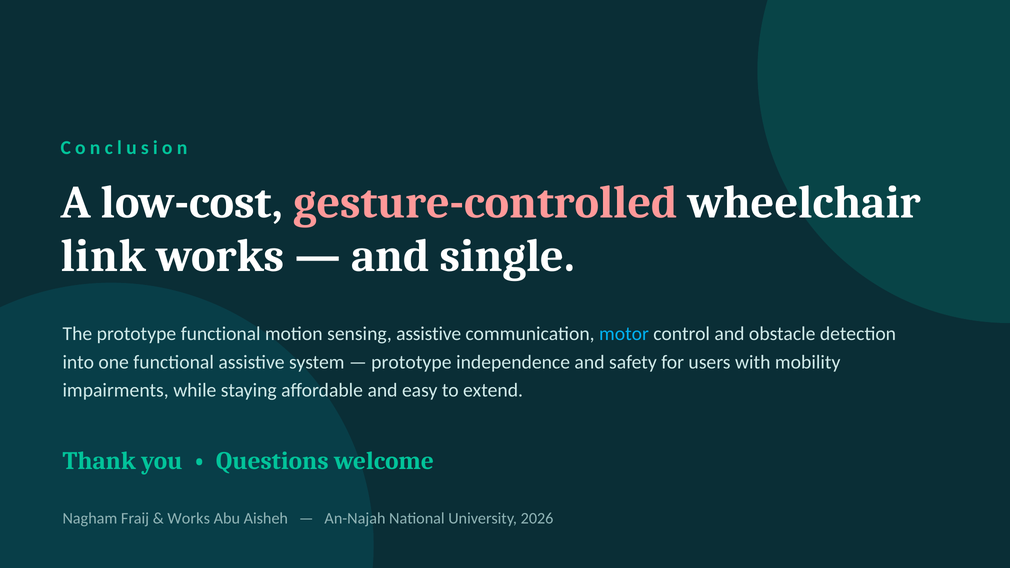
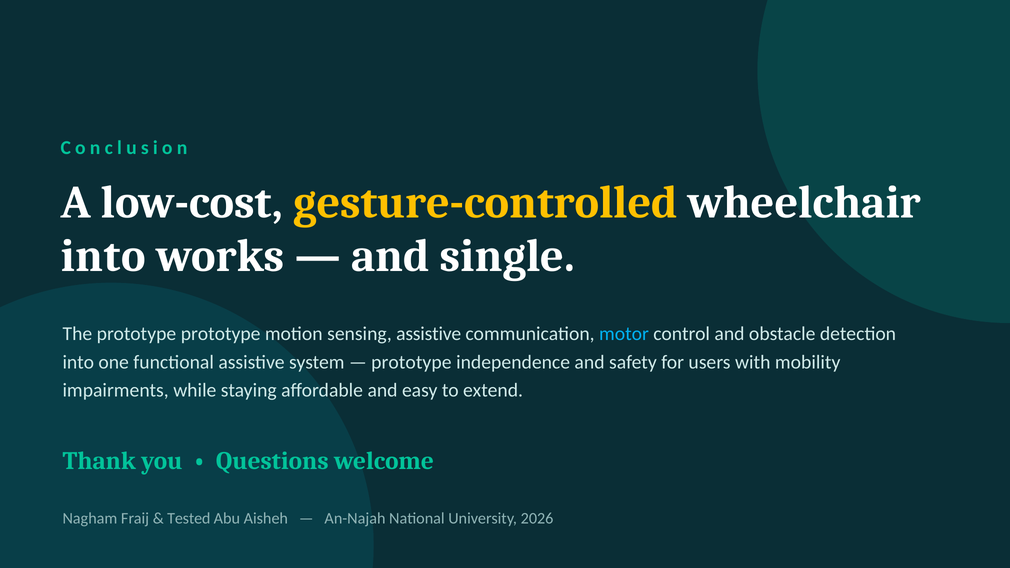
gesture-controlled colour: pink -> yellow
link at (103, 256): link -> into
prototype functional: functional -> prototype
Works at (189, 519): Works -> Tested
